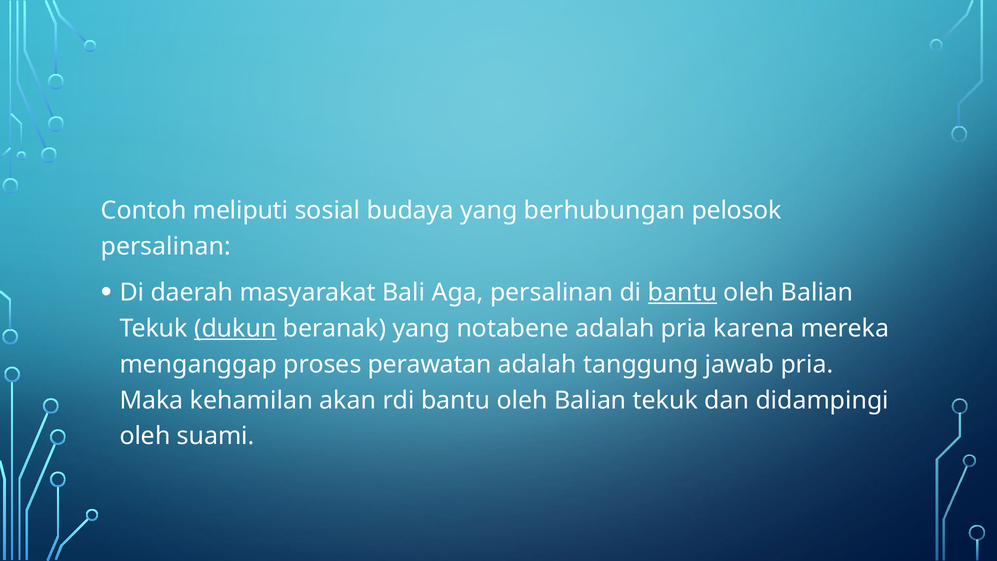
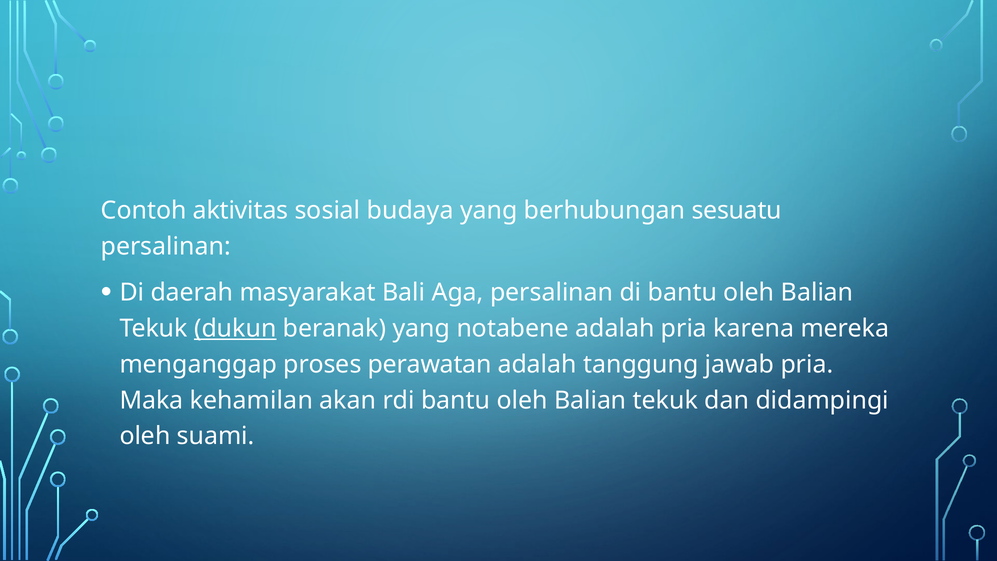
meliputi: meliputi -> aktivitas
pelosok: pelosok -> sesuatu
bantu at (682, 293) underline: present -> none
